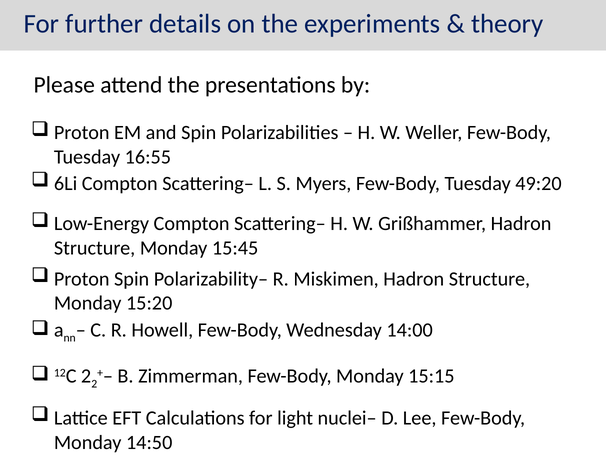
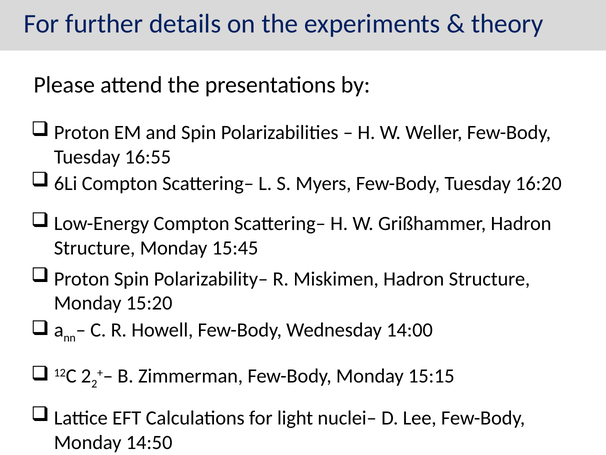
49:20: 49:20 -> 16:20
